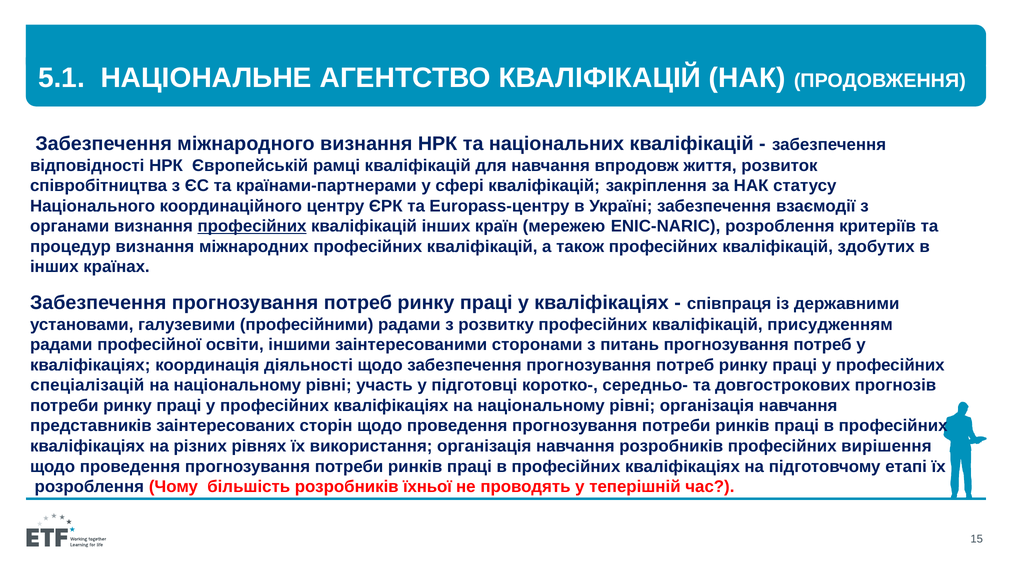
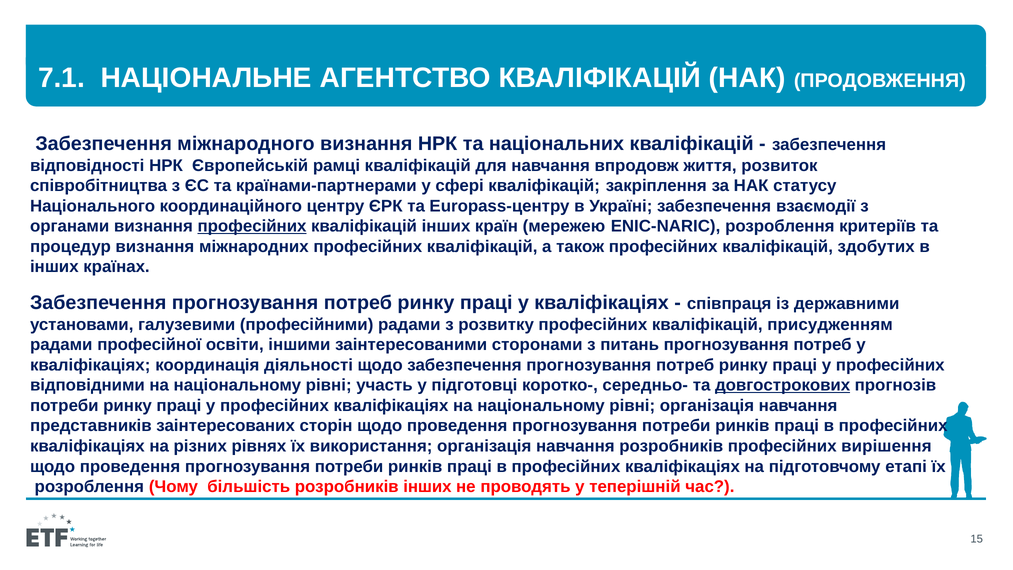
5.1: 5.1 -> 7.1
спеціалізацій: спеціалізацій -> відповідними
довгострокових underline: none -> present
розробників їхньої: їхньої -> інших
